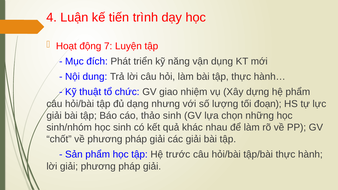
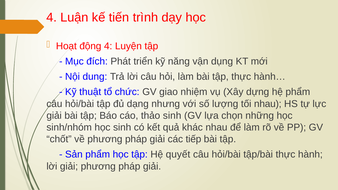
động 7: 7 -> 4
tối đoạn: đoạn -> nhau
các giải: giải -> tiếp
trước: trước -> quyết
